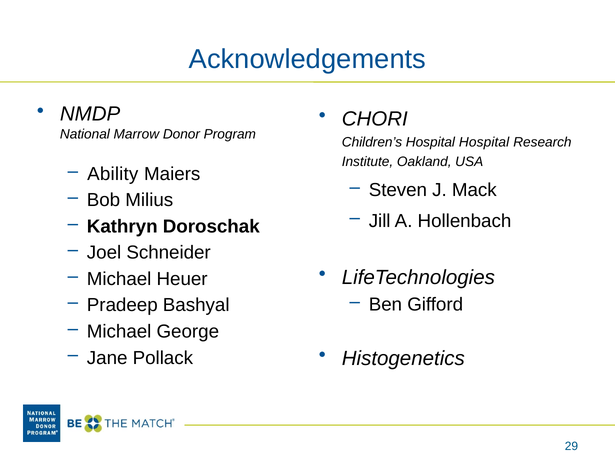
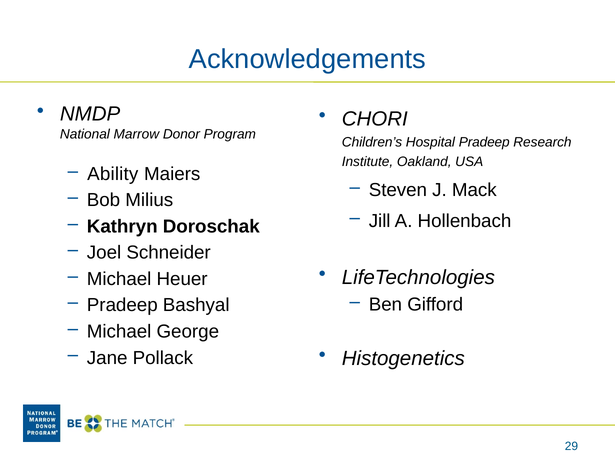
Hospital Hospital: Hospital -> Pradeep
